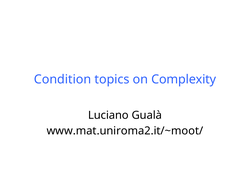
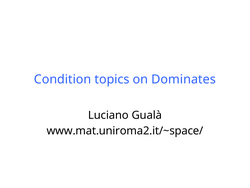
Complexity: Complexity -> Dominates
www.mat.uniroma2.it/~moot/: www.mat.uniroma2.it/~moot/ -> www.mat.uniroma2.it/~space/
